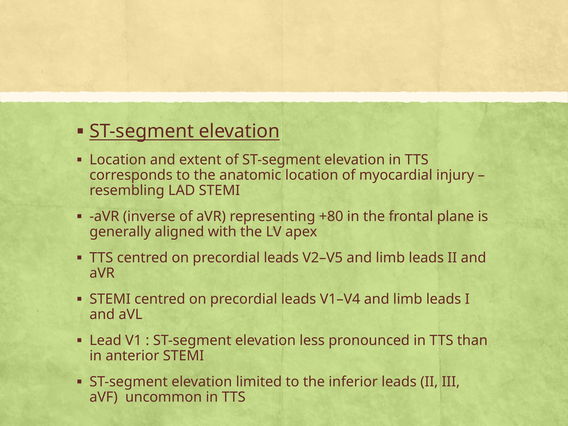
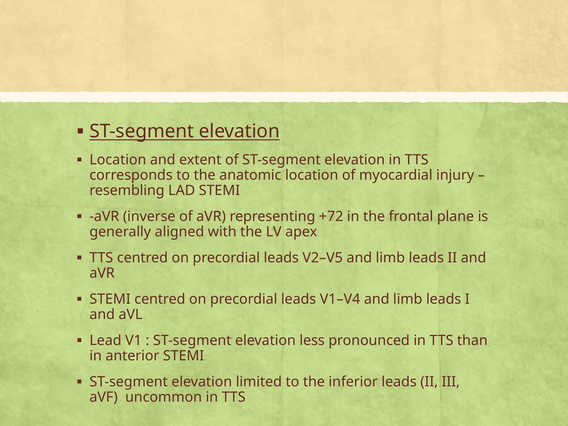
+80: +80 -> +72
